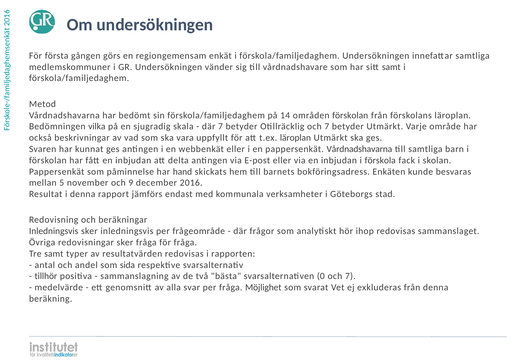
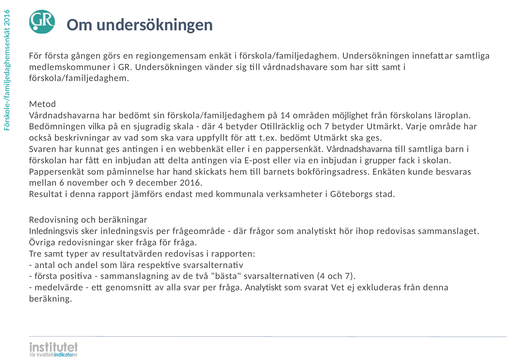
områden förskolan: förskolan -> möjlighet
där 7: 7 -> 4
t.ex läroplan: läroplan -> bedömt
förskola: förskola -> grupper
mellan 5: 5 -> 6
sida: sida -> lära
tillhör at (46, 276): tillhör -> första
svarsalternativen 0: 0 -> 4
fråga Möjlighet: Möjlighet -> Analytiskt
